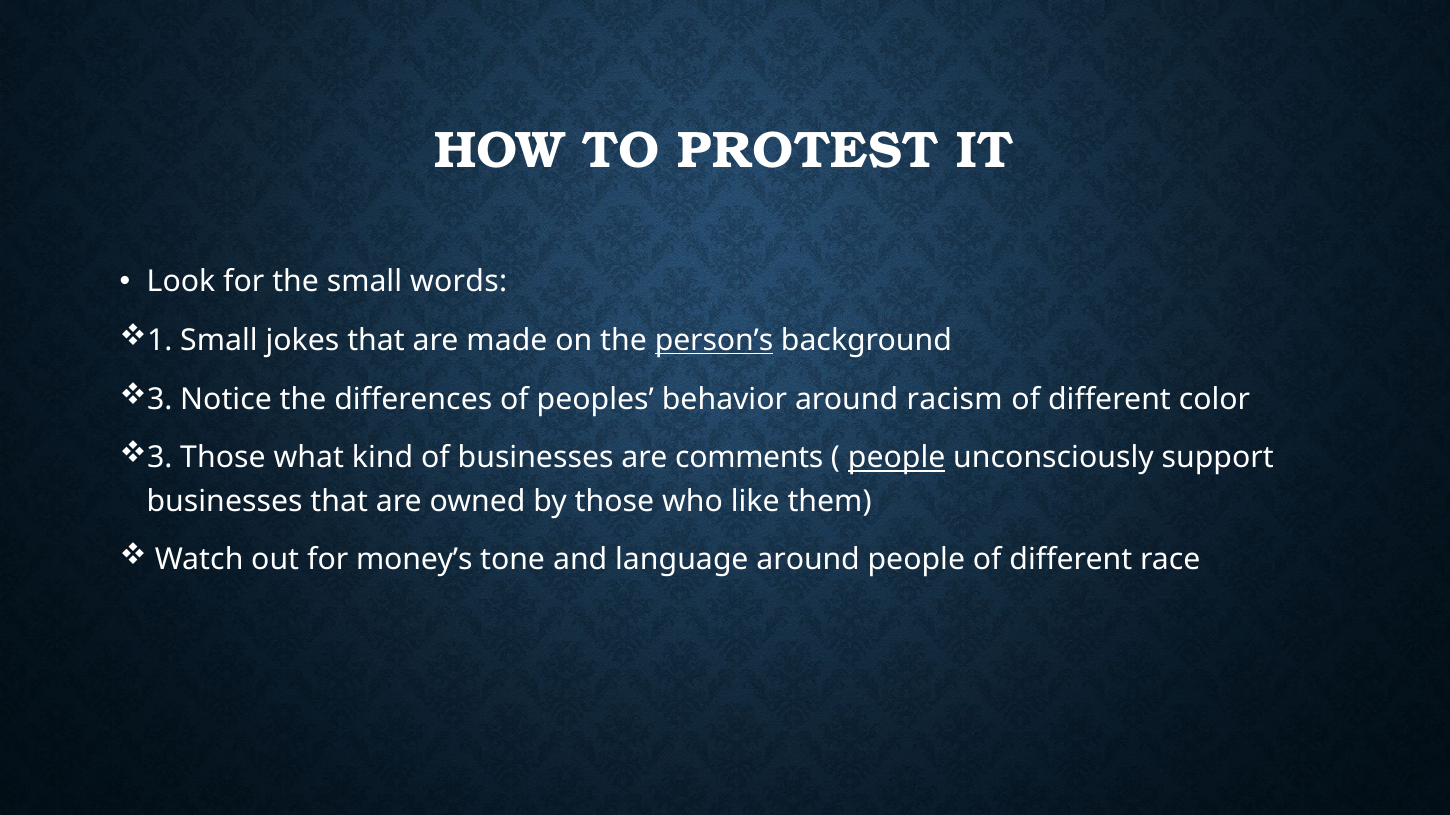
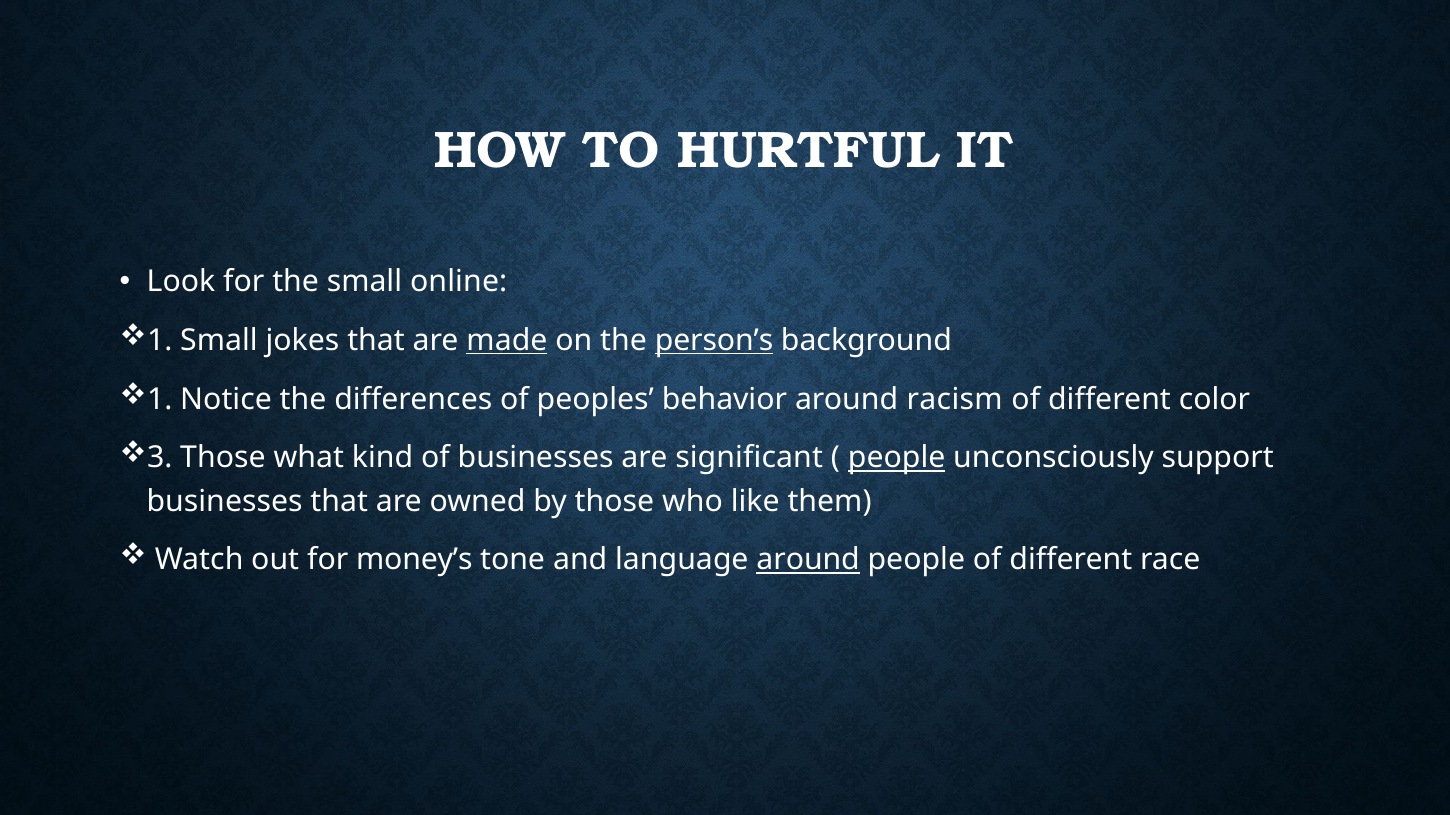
PROTEST: PROTEST -> HURTFUL
words: words -> online
made underline: none -> present
3 at (160, 399): 3 -> 1
comments: comments -> significant
around at (808, 560) underline: none -> present
